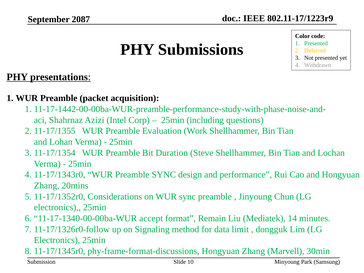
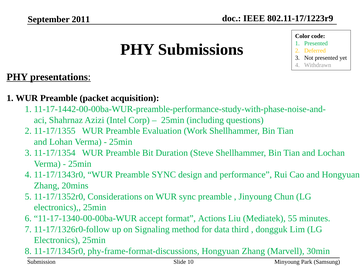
2087: 2087 -> 2011
Remain: Remain -> Actions
14: 14 -> 55
limit: limit -> third
